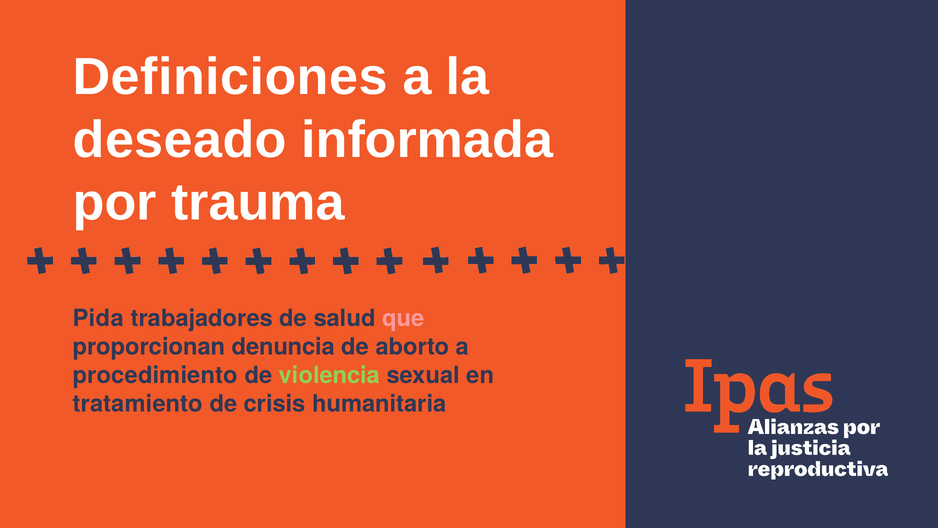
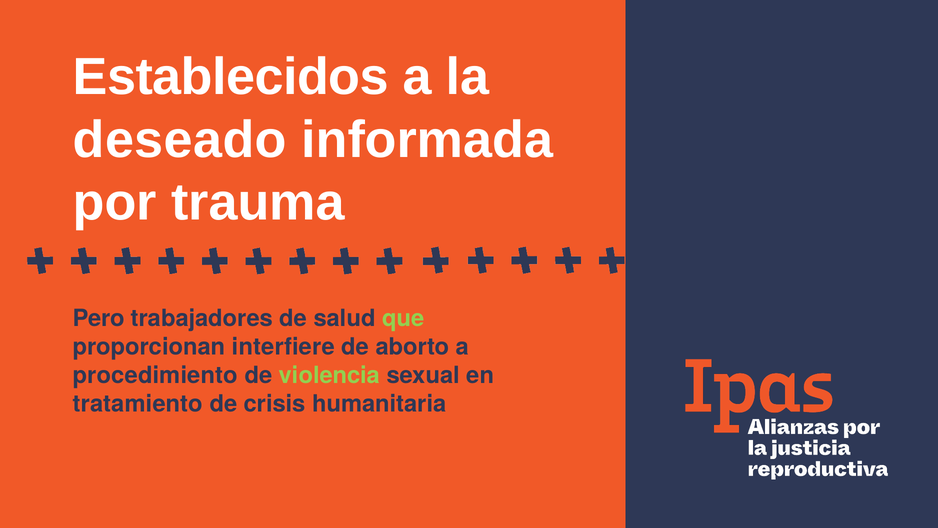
Definiciones: Definiciones -> Establecidos
Pida: Pida -> Pero
que colour: pink -> light green
denuncia: denuncia -> interfiere
